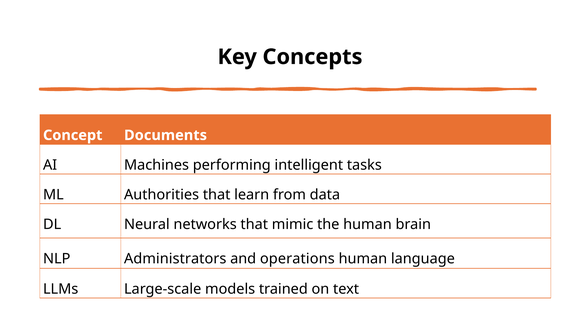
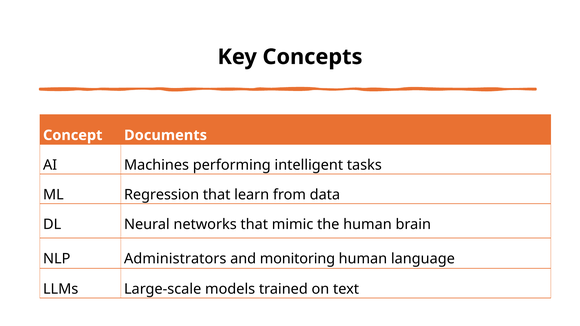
Authorities: Authorities -> Regression
operations: operations -> monitoring
